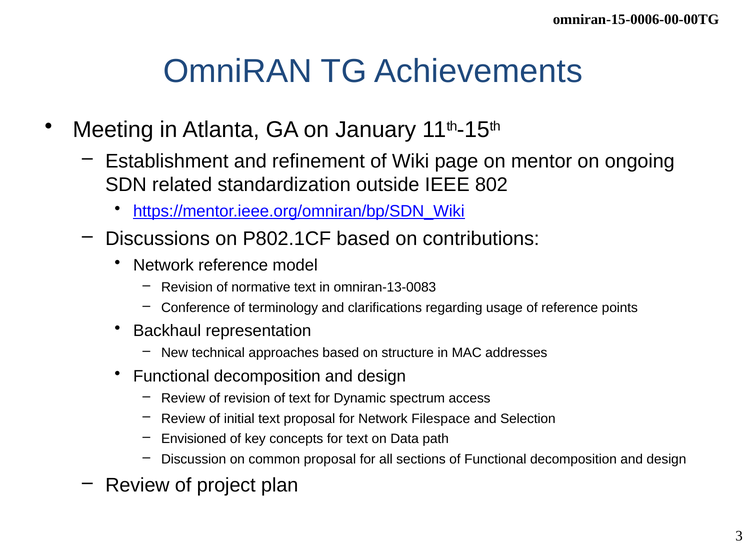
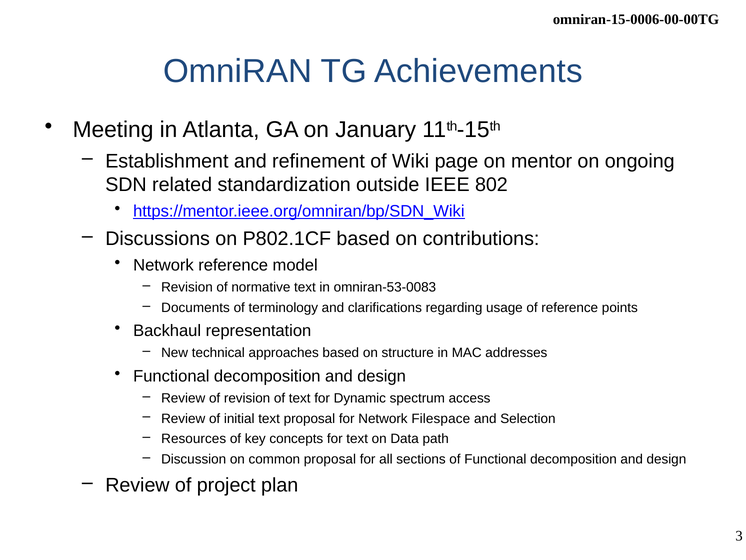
omniran-13-0083: omniran-13-0083 -> omniran-53-0083
Conference: Conference -> Documents
Envisioned: Envisioned -> Resources
